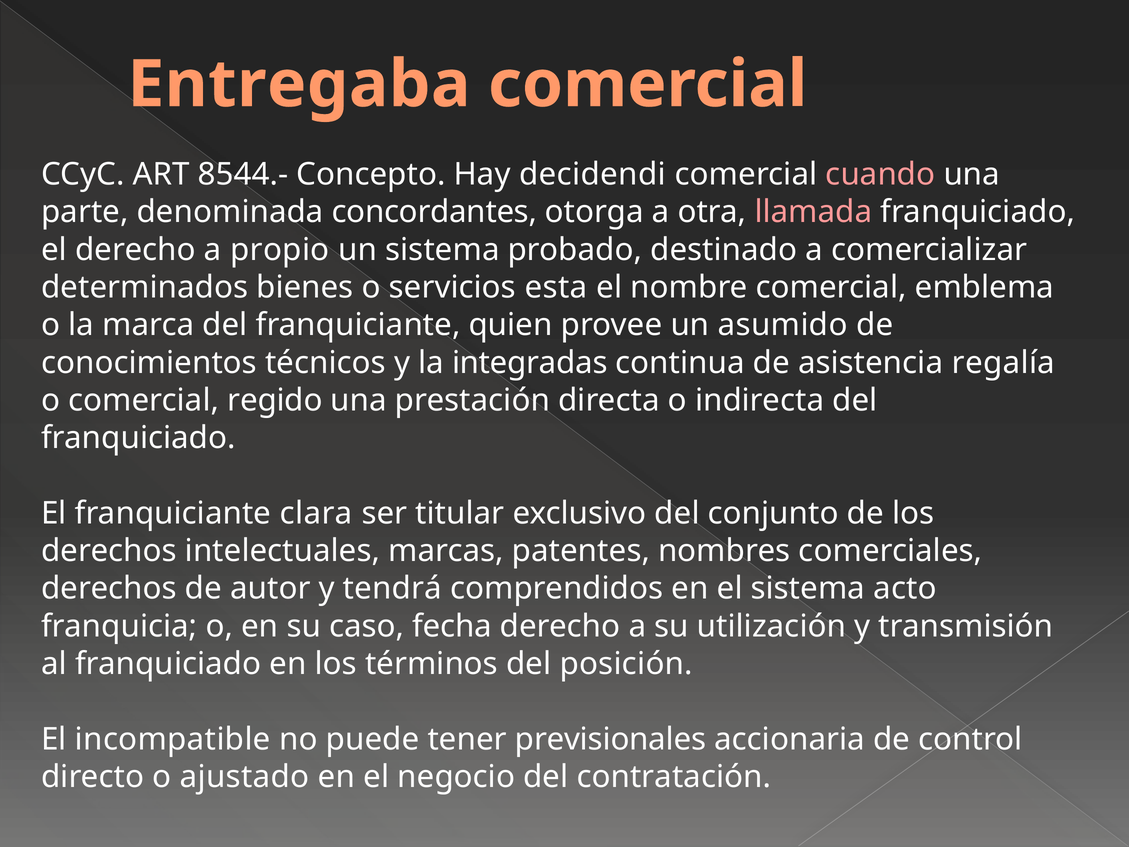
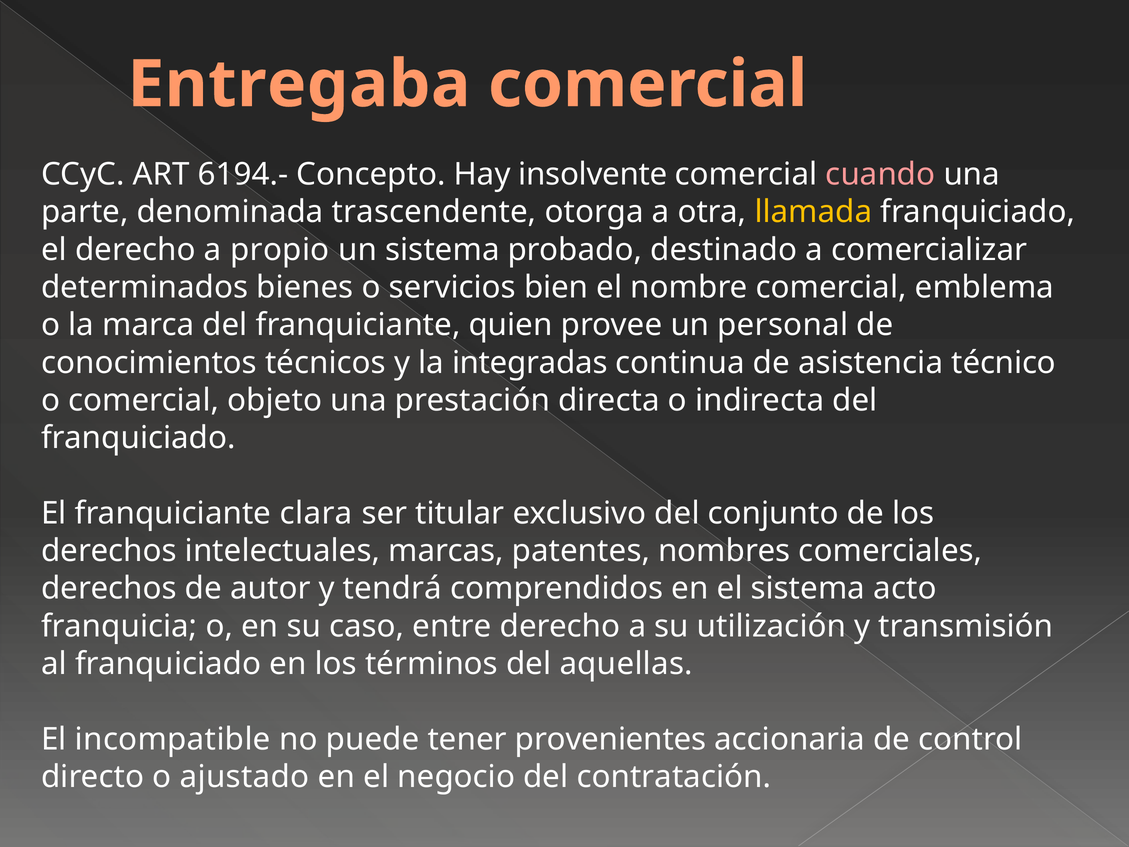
8544.-: 8544.- -> 6194.-
decidendi: decidendi -> insolvente
concordantes: concordantes -> trascendente
llamada colour: pink -> yellow
esta: esta -> bien
asumido: asumido -> personal
regalía: regalía -> técnico
regido: regido -> objeto
fecha: fecha -> entre
posición: posición -> aquellas
previsionales: previsionales -> provenientes
